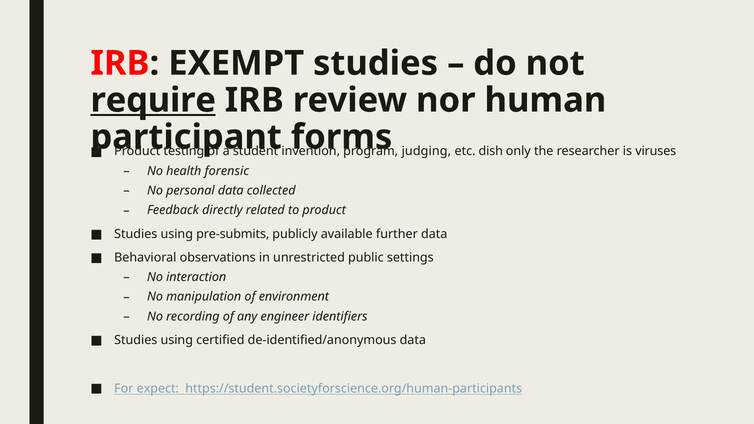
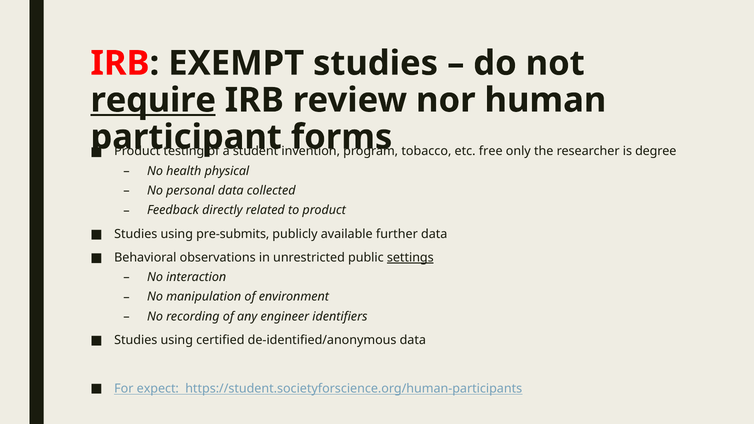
judging: judging -> tobacco
dish: dish -> free
viruses: viruses -> degree
forensic: forensic -> physical
settings underline: none -> present
